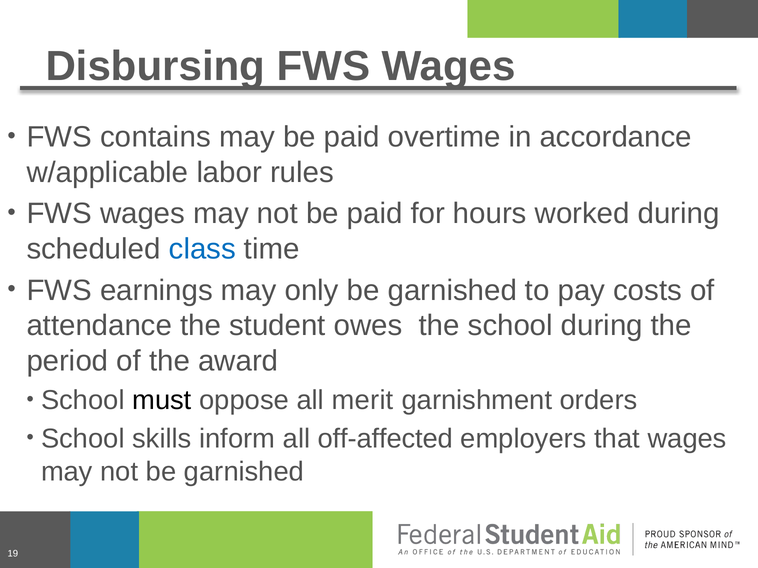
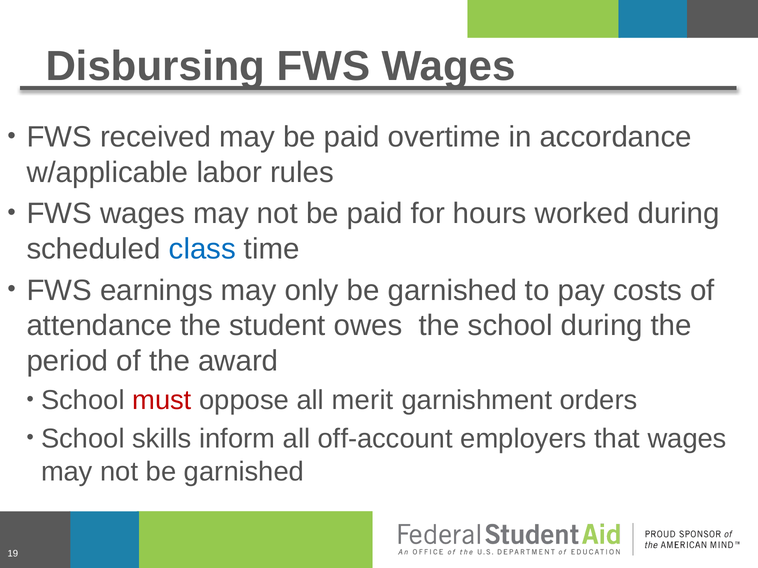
contains: contains -> received
must colour: black -> red
off-affected: off-affected -> off-account
